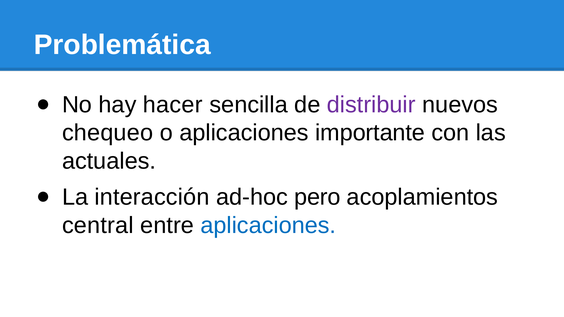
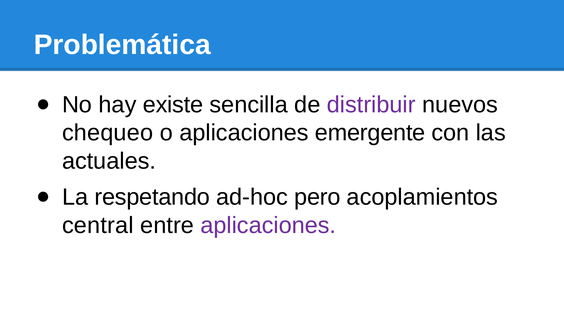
hacer: hacer -> existe
importante: importante -> emergente
interacción: interacción -> respetando
aplicaciones at (268, 225) colour: blue -> purple
